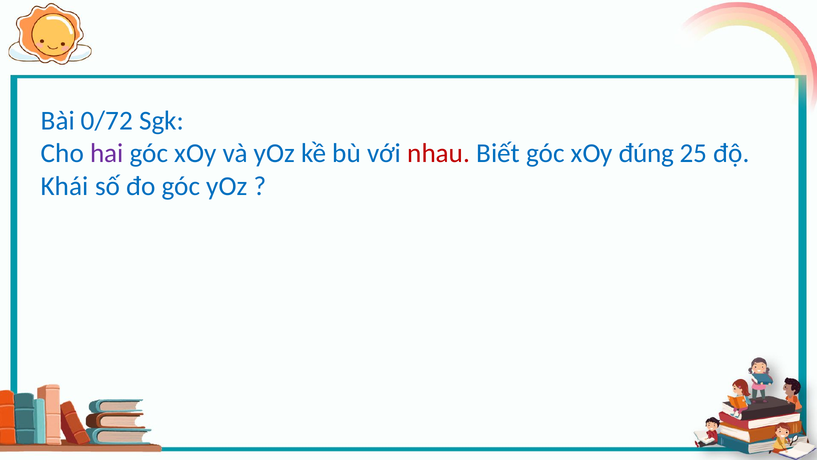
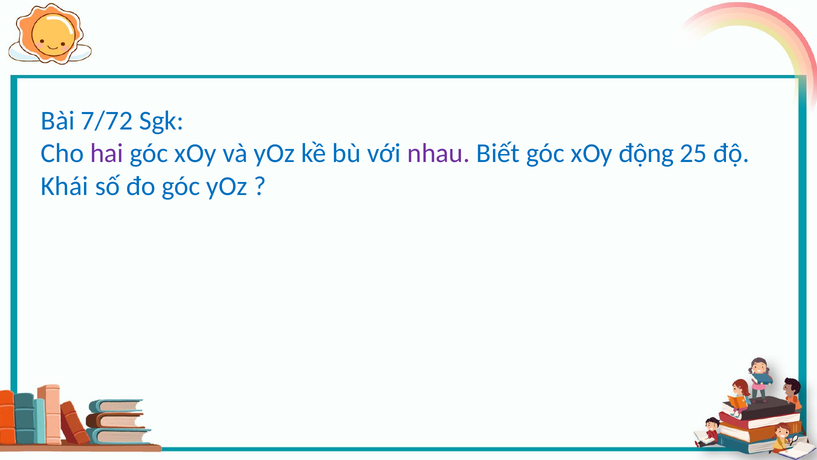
0/72: 0/72 -> 7/72
nhau colour: red -> purple
đúng: đúng -> động
